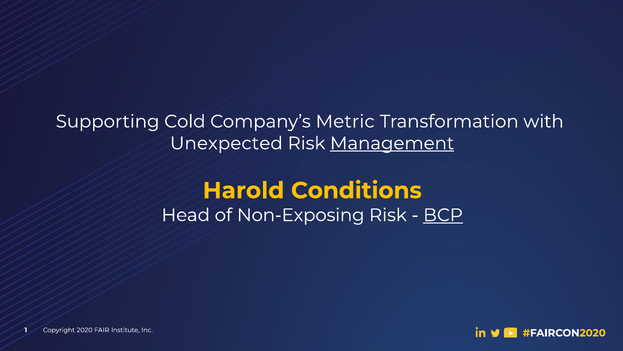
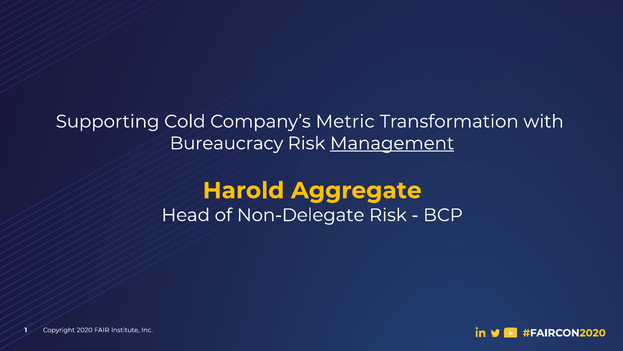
Unexpected: Unexpected -> Bureaucracy
Conditions: Conditions -> Aggregate
Non-Exposing: Non-Exposing -> Non-Delegate
BCP underline: present -> none
